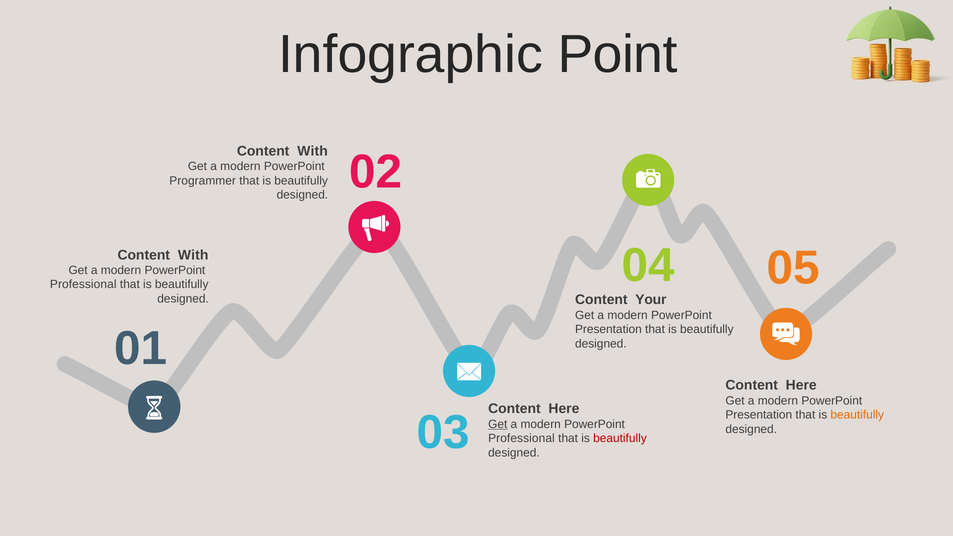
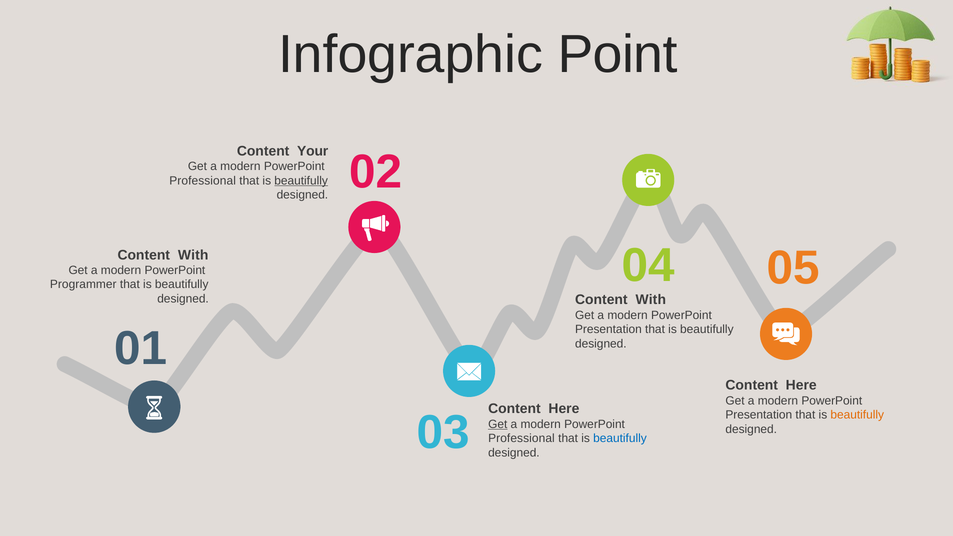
With at (313, 151): With -> Your
Programmer at (203, 181): Programmer -> Professional
beautifully at (301, 181) underline: none -> present
Professional at (83, 285): Professional -> Programmer
Your at (651, 300): Your -> With
beautifully at (620, 439) colour: red -> blue
